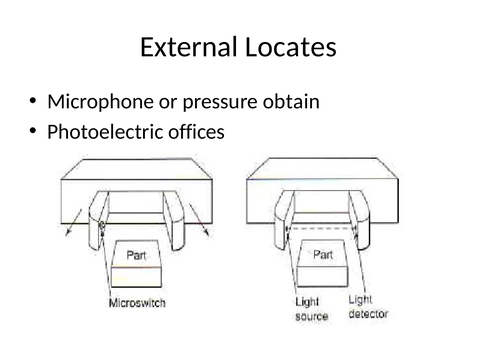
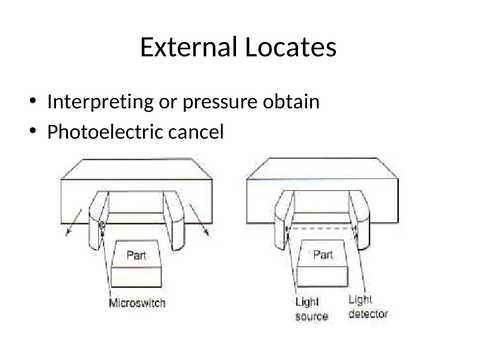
Microphone: Microphone -> Interpreting
offices: offices -> cancel
